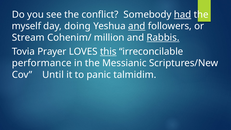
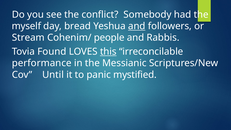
had underline: present -> none
doing: doing -> bread
million: million -> people
Rabbis underline: present -> none
Prayer: Prayer -> Found
talmidim: talmidim -> mystified
